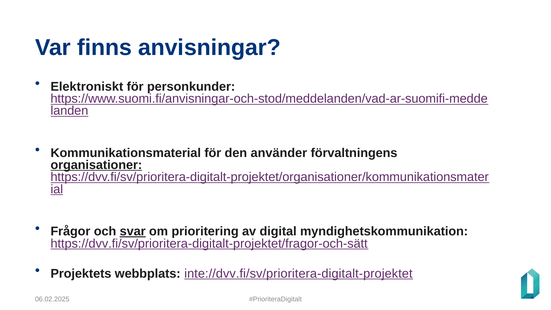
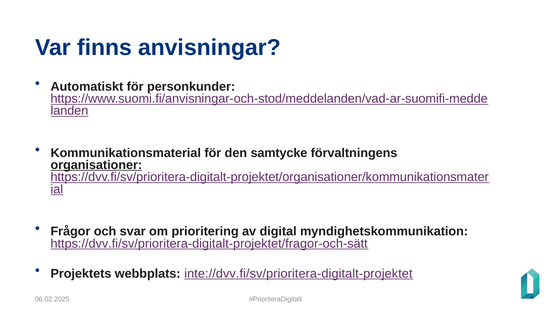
Elektroniskt: Elektroniskt -> Automatiskt
använder: använder -> samtycke
svar underline: present -> none
